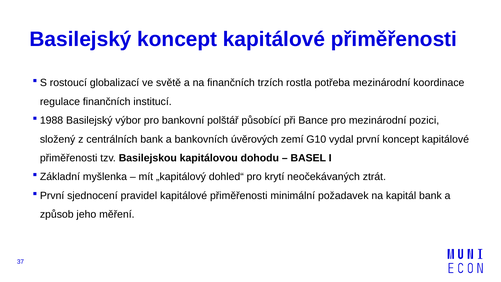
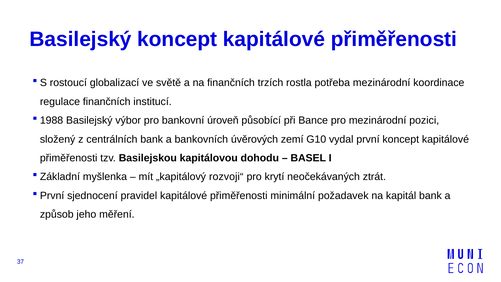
polštář: polštář -> úroveň
dohled“: dohled“ -> rozvoji“
